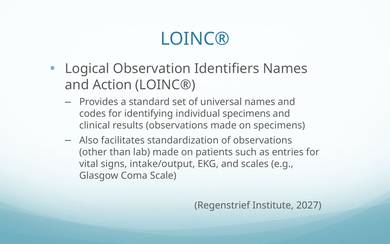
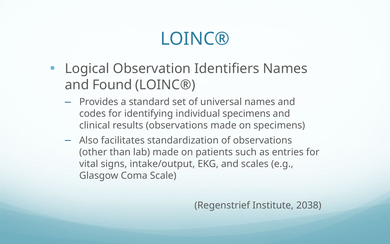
Action: Action -> Found
2027: 2027 -> 2038
